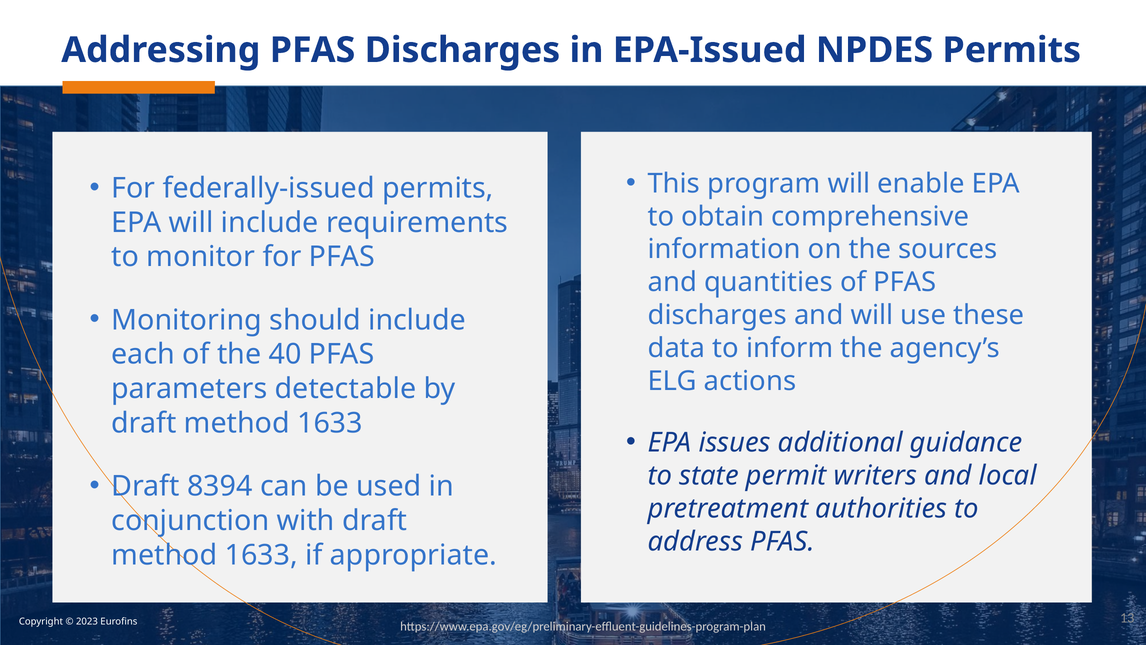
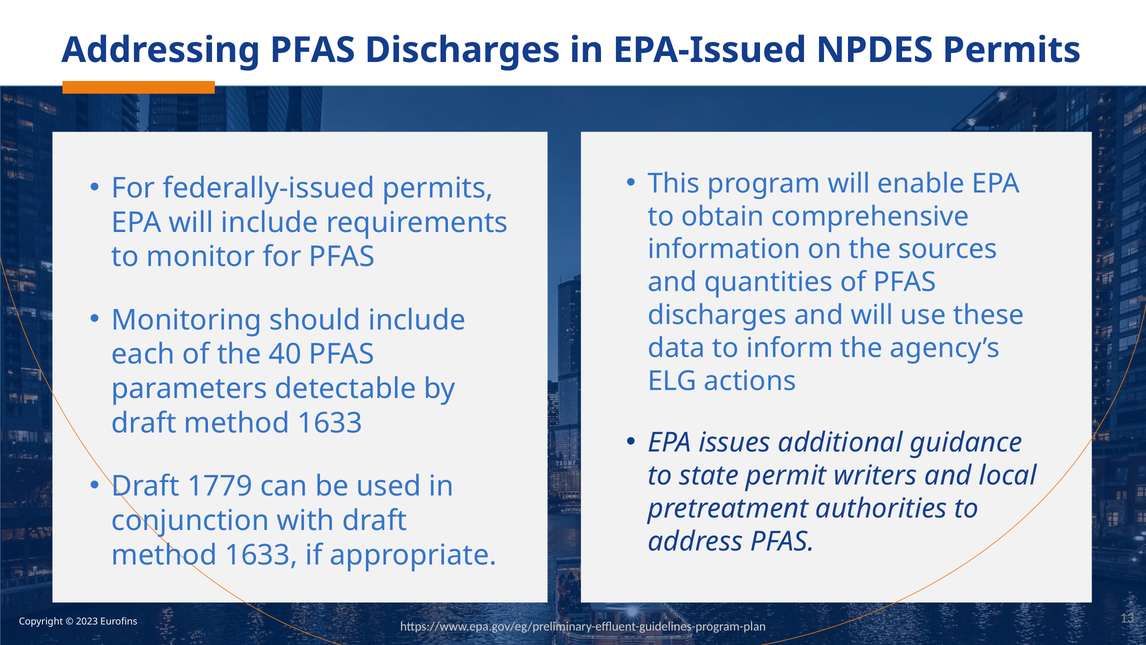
8394: 8394 -> 1779
